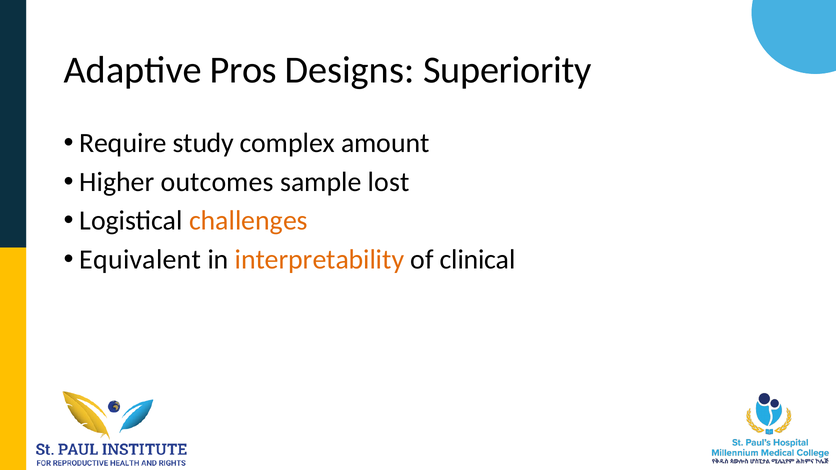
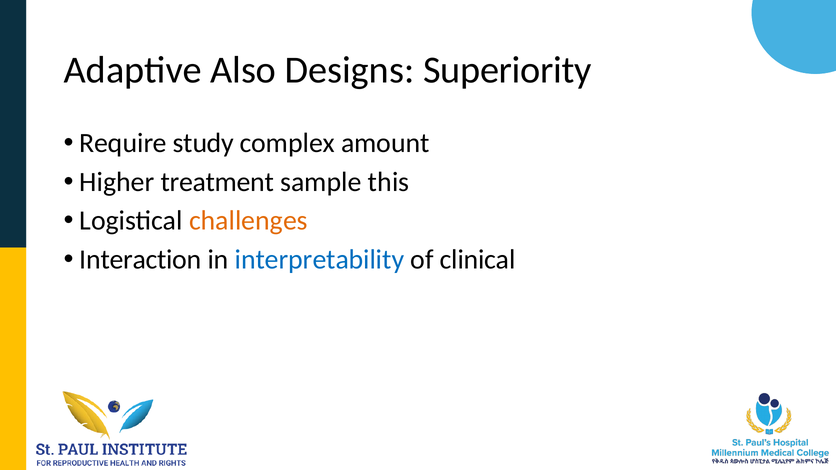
Pros: Pros -> Also
outcomes: outcomes -> treatment
lost: lost -> this
Equivalent: Equivalent -> Interaction
interpretability colour: orange -> blue
